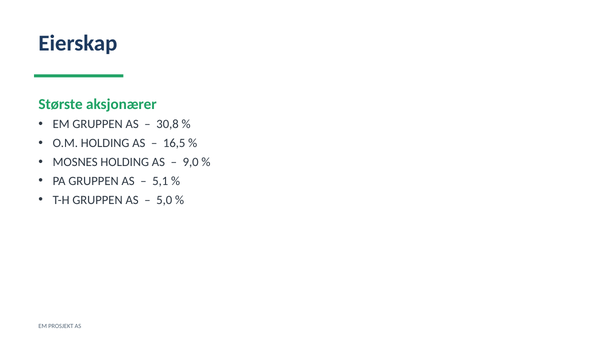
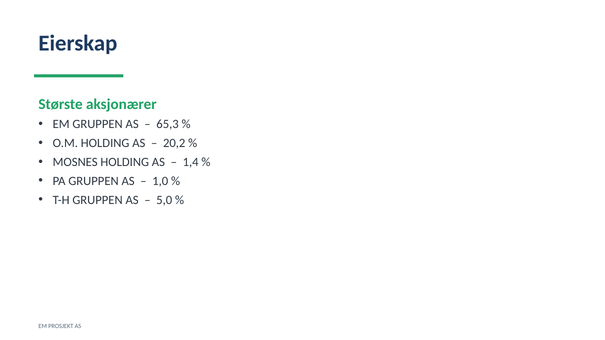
30,8: 30,8 -> 65,3
16,5: 16,5 -> 20,2
9,0: 9,0 -> 1,4
5,1: 5,1 -> 1,0
